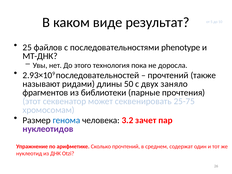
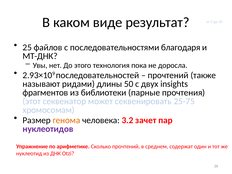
phenotype: phenotype -> благодаря
заняло: заняло -> insights
генома colour: blue -> orange
